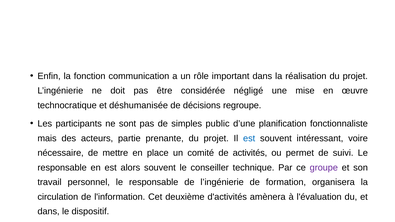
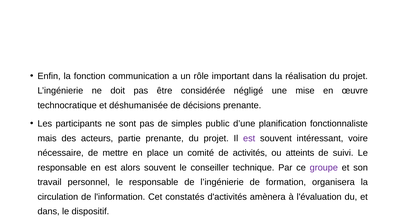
décisions regroupe: regroupe -> prenante
est at (249, 138) colour: blue -> purple
permet: permet -> atteints
deuxième: deuxième -> constatés
